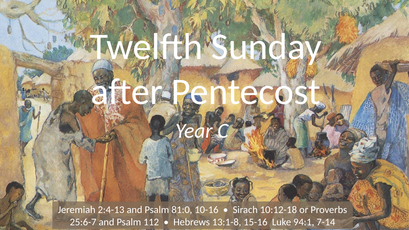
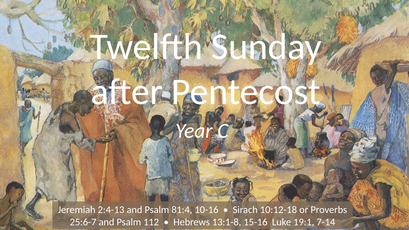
81:0: 81:0 -> 81:4
94:1: 94:1 -> 19:1
